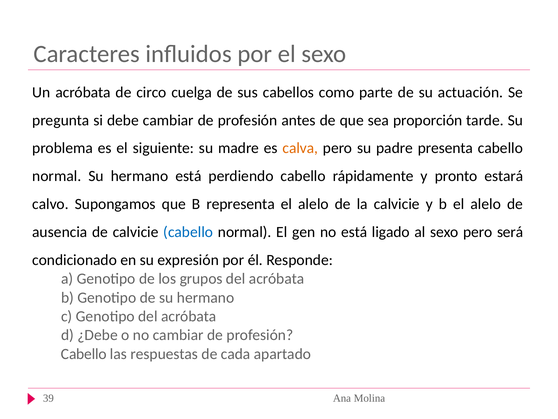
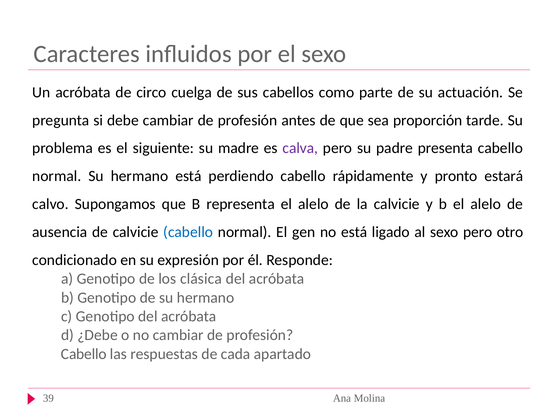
calva colour: orange -> purple
será: será -> otro
grupos: grupos -> clásica
